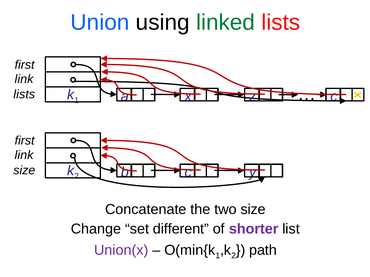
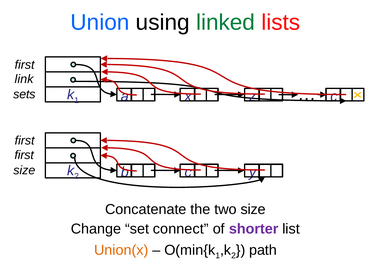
lists at (24, 94): lists -> sets
link at (24, 155): link -> first
different: different -> connect
Union(x colour: purple -> orange
